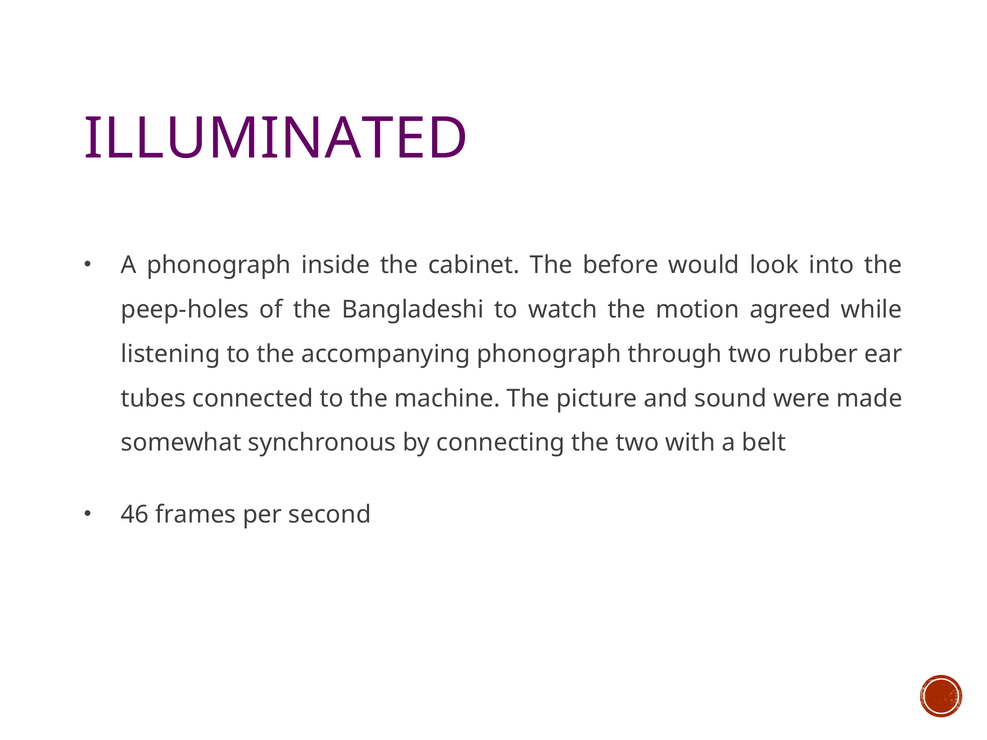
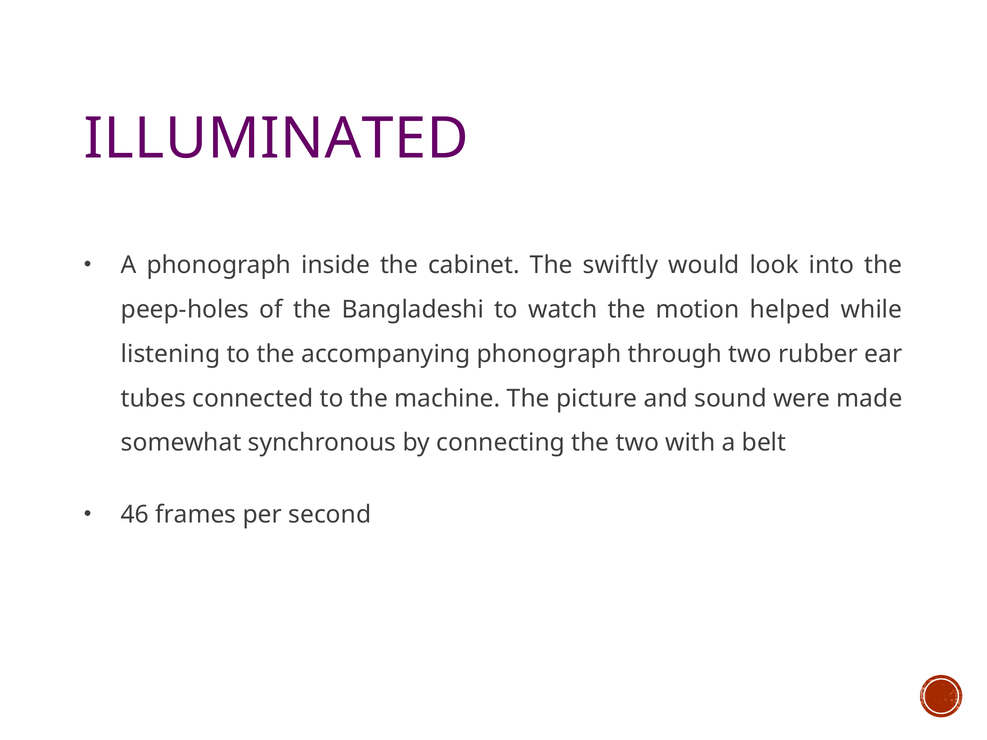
before: before -> swiftly
agreed: agreed -> helped
